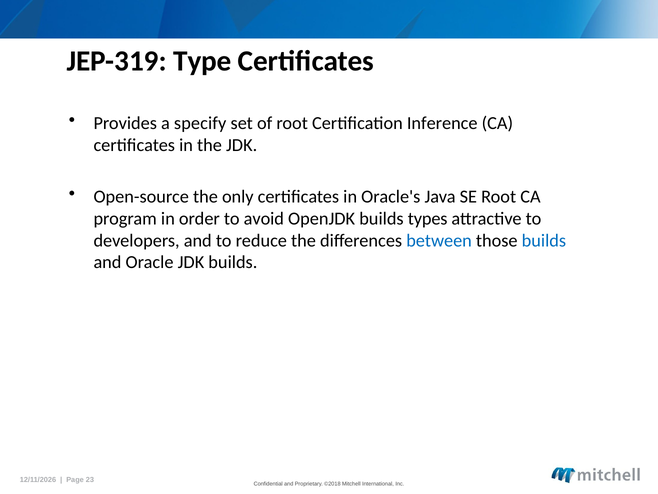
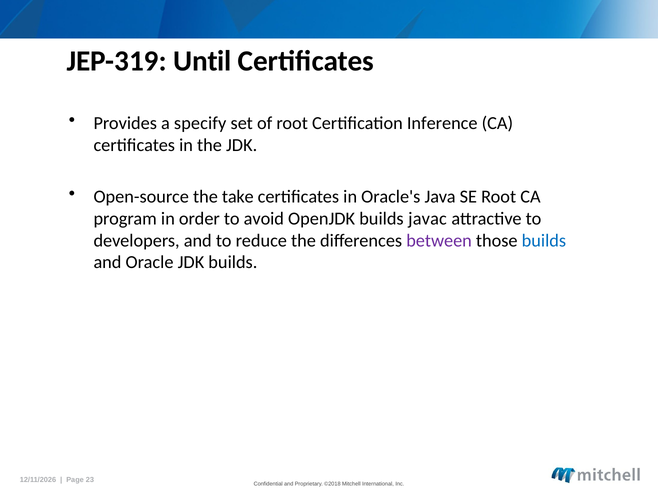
Type: Type -> Until
only: only -> take
types: types -> javac
between colour: blue -> purple
